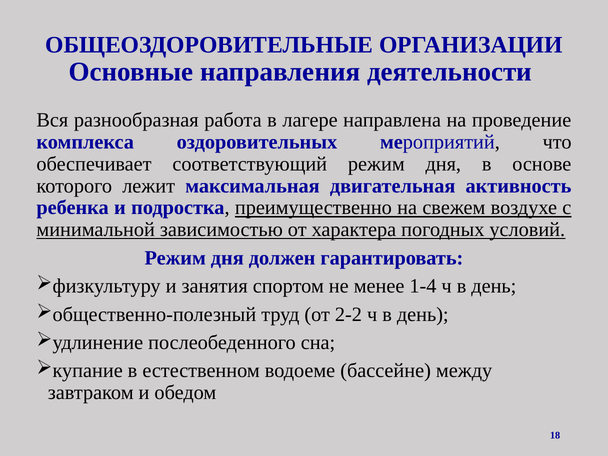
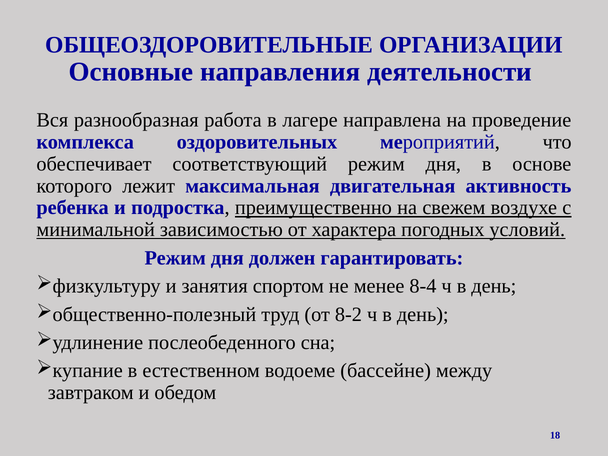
1-4: 1-4 -> 8-4
2-2: 2-2 -> 8-2
